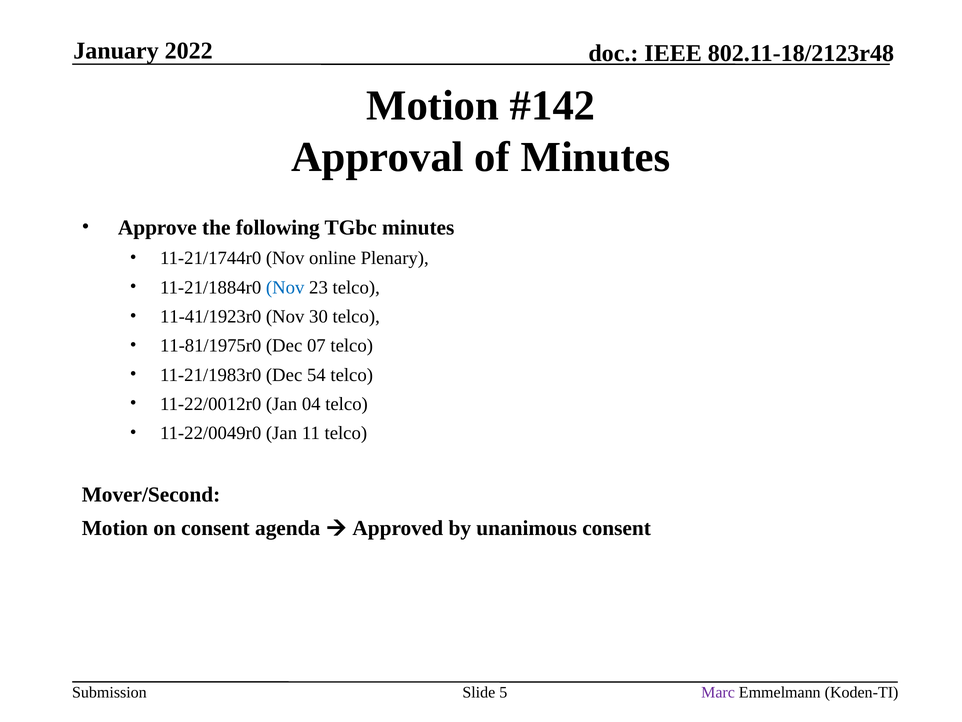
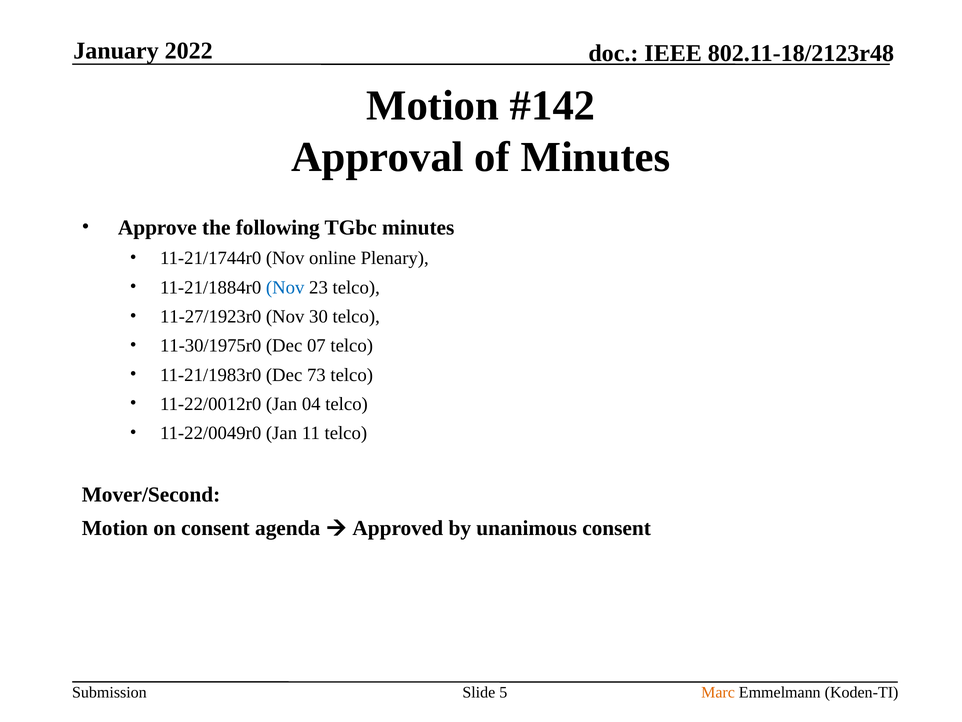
11-41/1923r0: 11-41/1923r0 -> 11-27/1923r0
11-81/1975r0: 11-81/1975r0 -> 11-30/1975r0
54: 54 -> 73
Marc colour: purple -> orange
